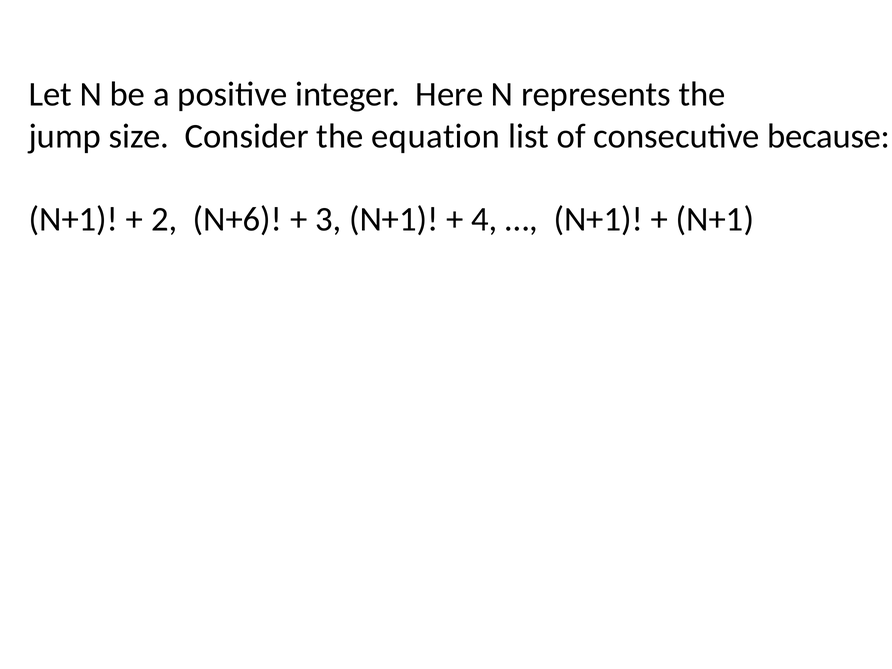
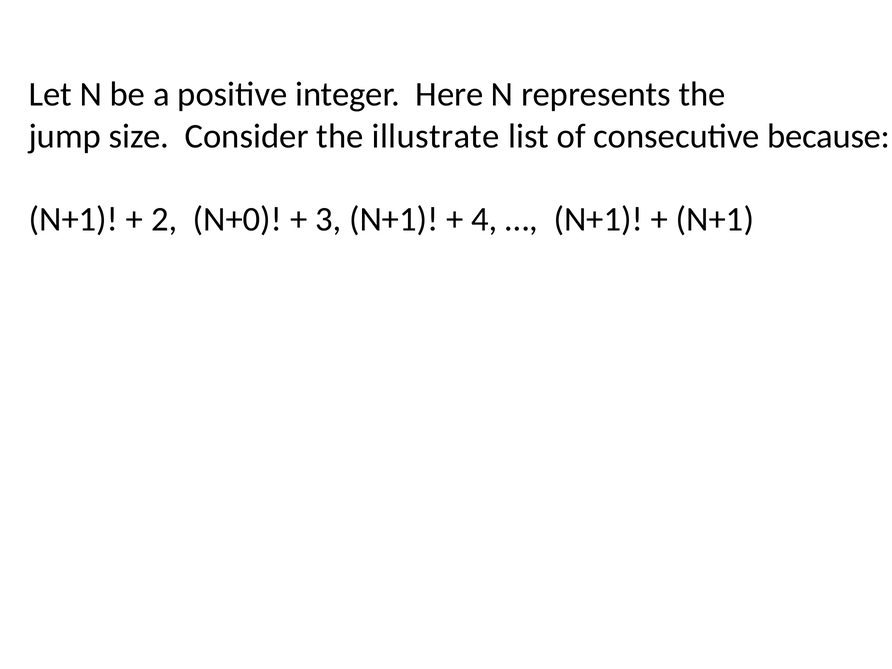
equation: equation -> illustrate
N+6: N+6 -> N+0
